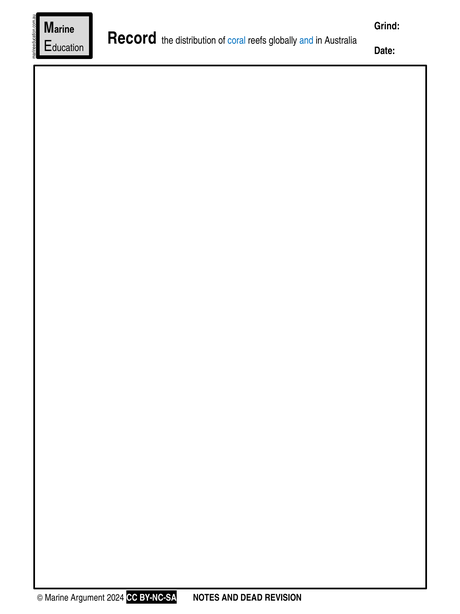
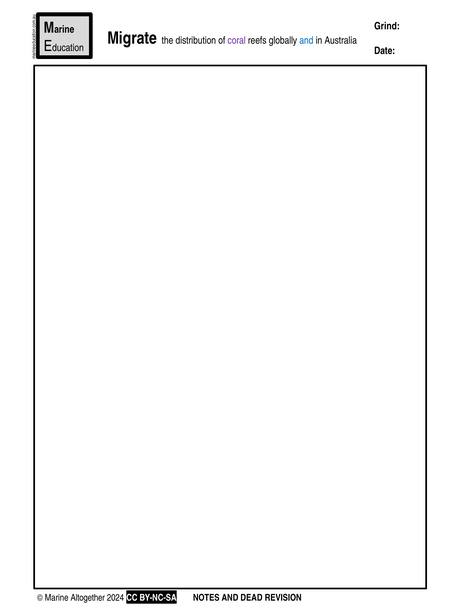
Record: Record -> Migrate
coral colour: blue -> purple
Argument: Argument -> Altogether
